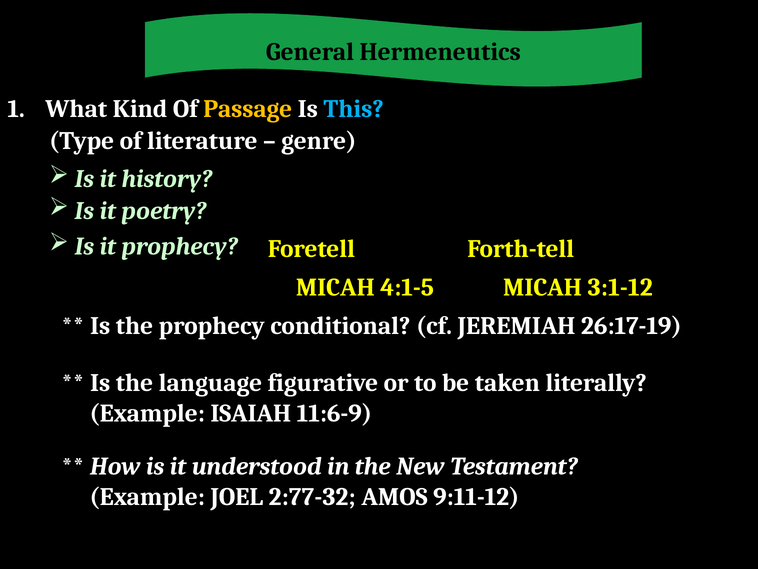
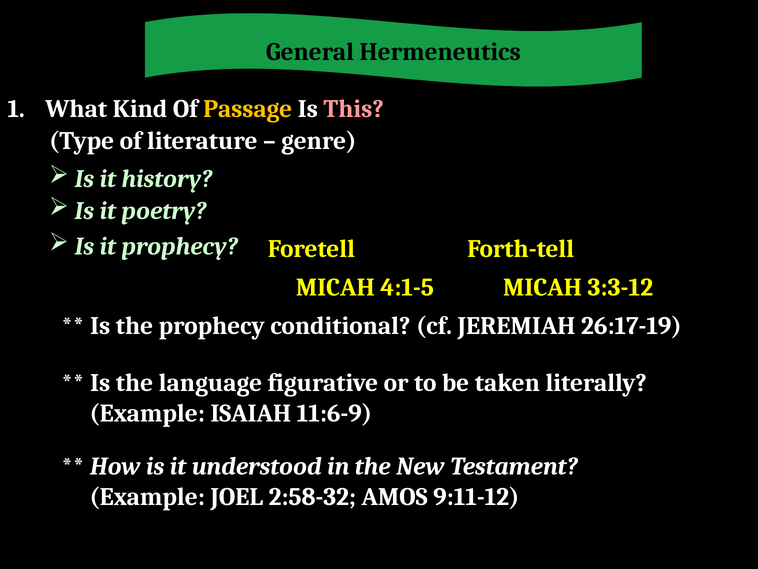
This colour: light blue -> pink
3:1-12: 3:1-12 -> 3:3-12
2:77-32: 2:77-32 -> 2:58-32
